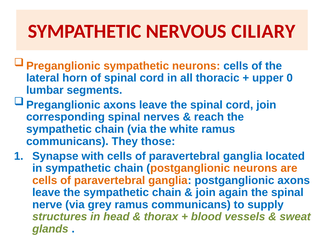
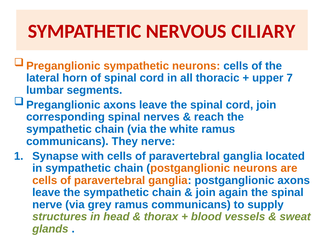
0: 0 -> 7
They those: those -> nerve
